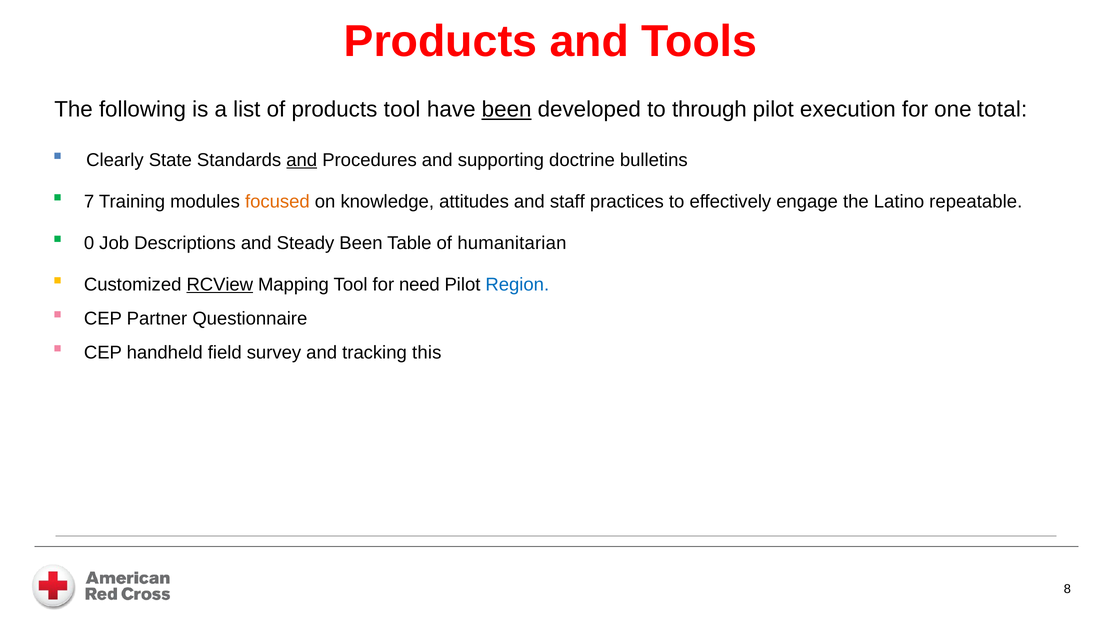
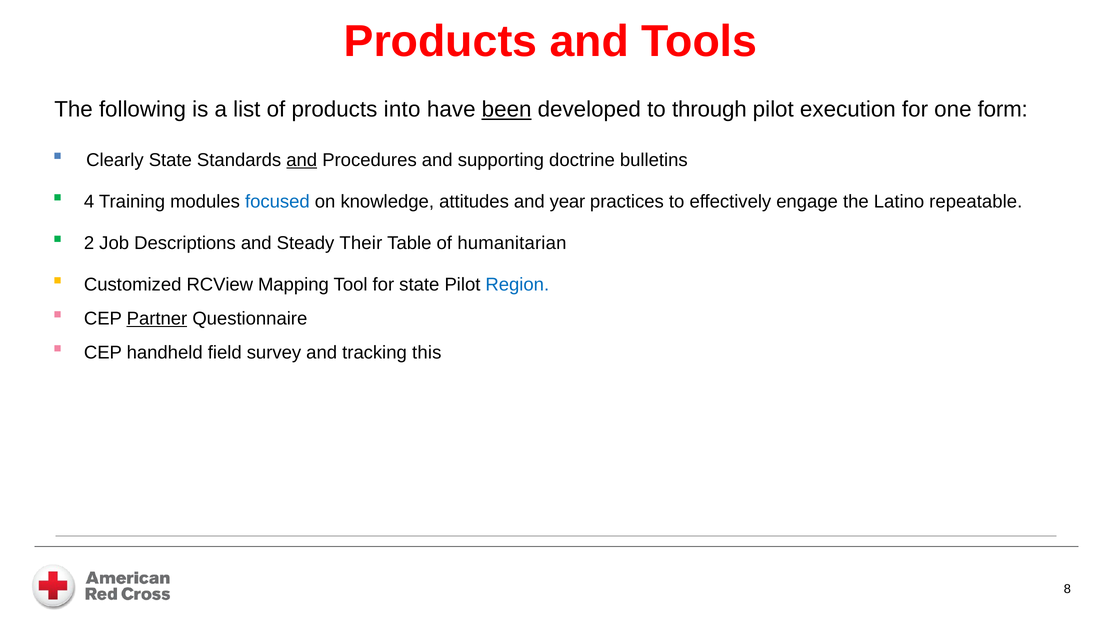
products tool: tool -> into
total: total -> form
7: 7 -> 4
focused colour: orange -> blue
staff: staff -> year
0: 0 -> 2
Steady Been: Been -> Their
RCView underline: present -> none
for need: need -> state
Partner underline: none -> present
